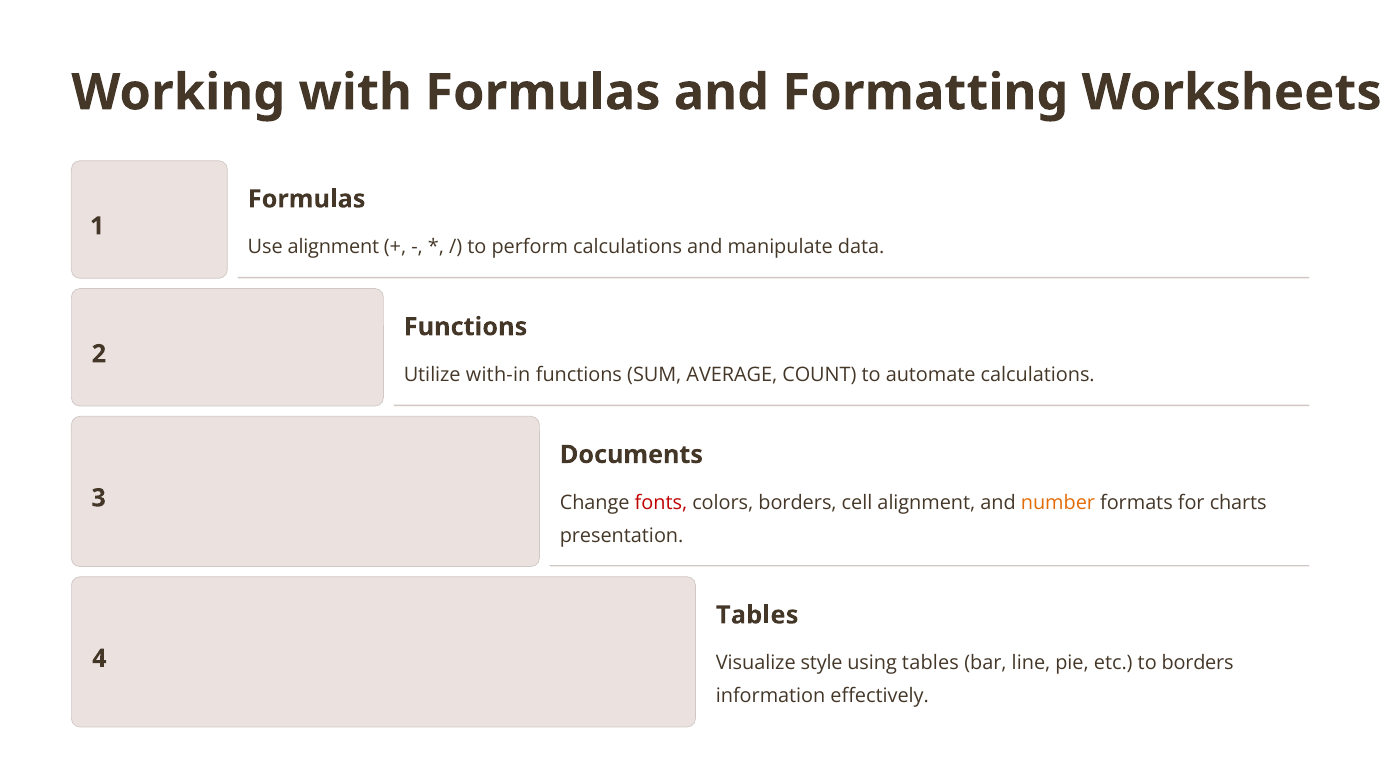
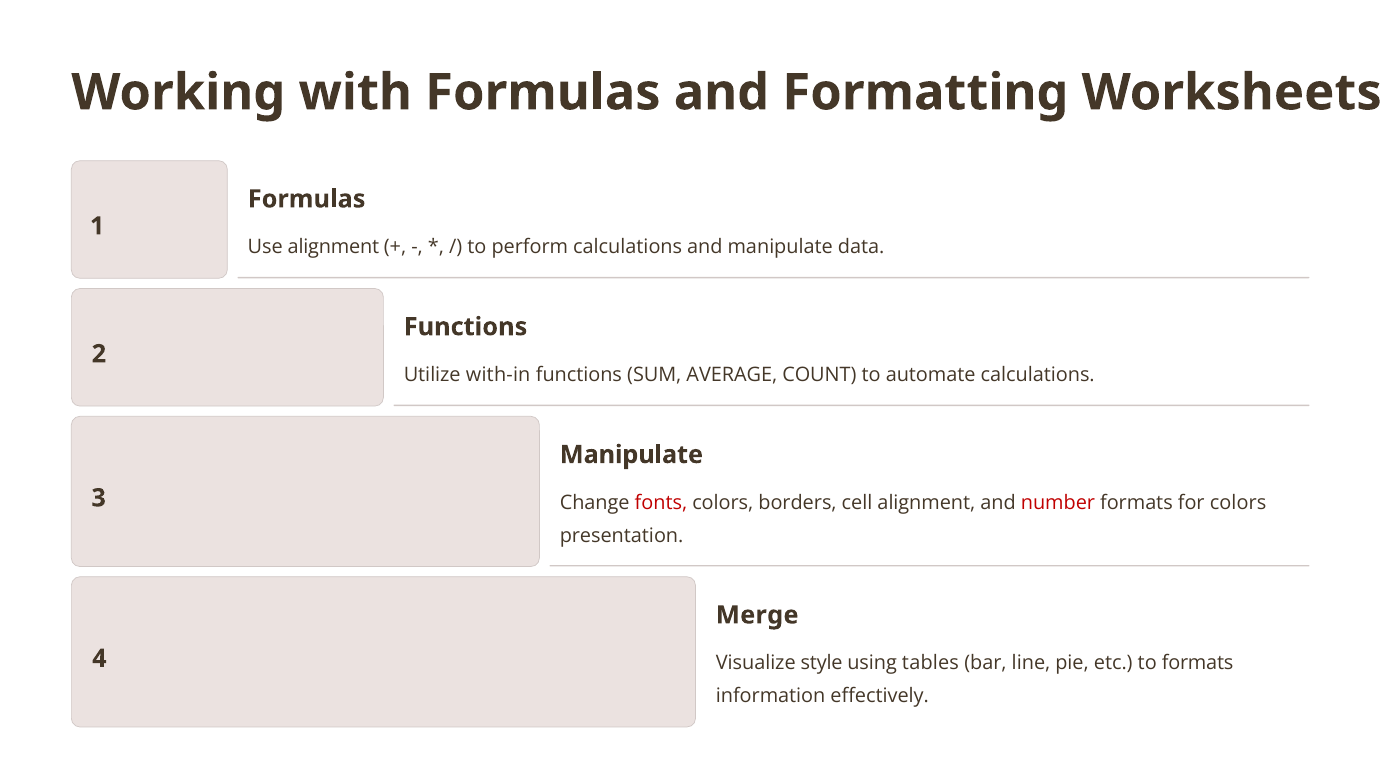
Documents at (631, 454): Documents -> Manipulate
number colour: orange -> red
for charts: charts -> colors
Tables at (757, 615): Tables -> Merge
to borders: borders -> formats
